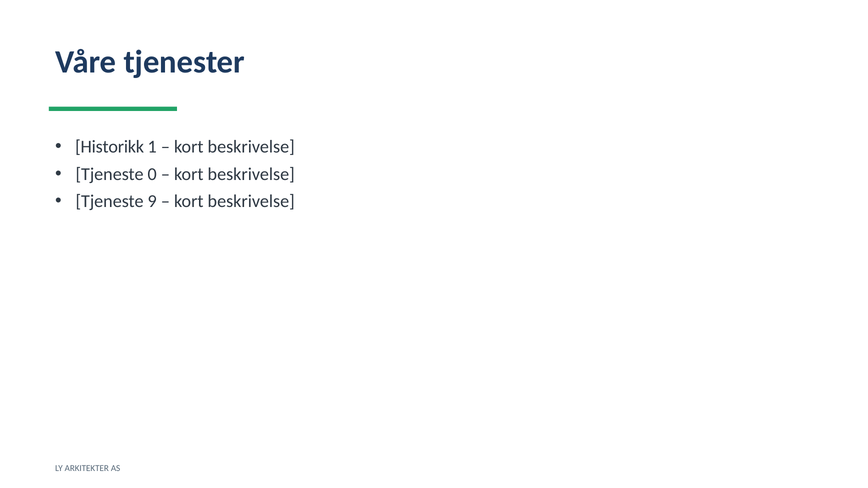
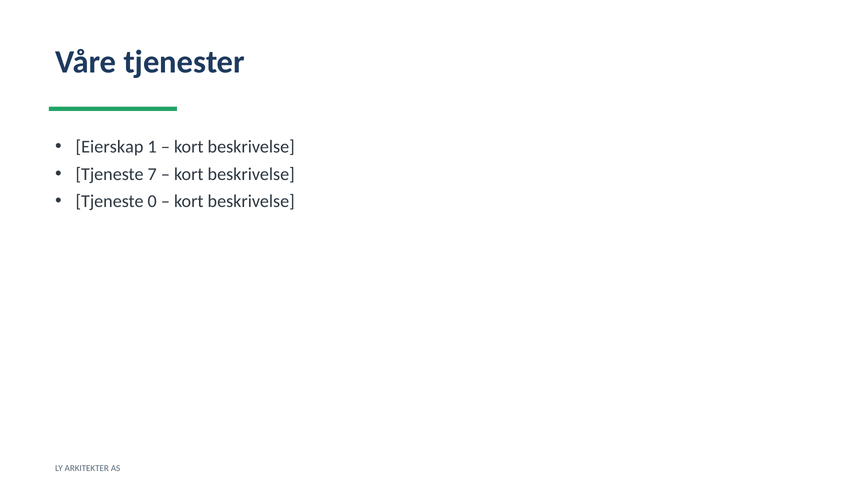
Historikk: Historikk -> Eierskap
0: 0 -> 7
9: 9 -> 0
